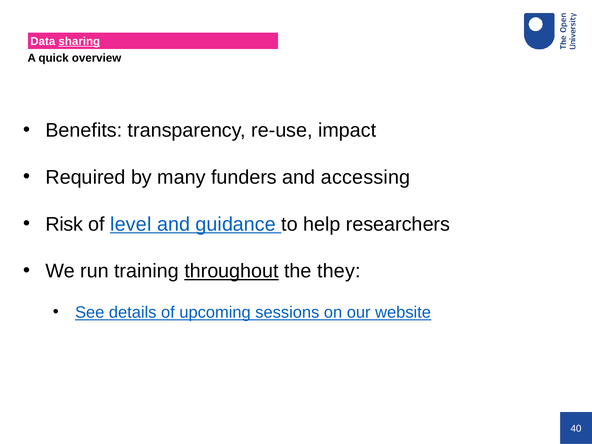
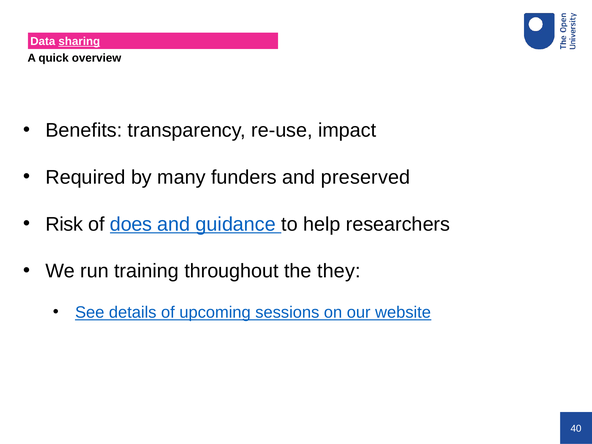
accessing: accessing -> preserved
level: level -> does
throughout underline: present -> none
